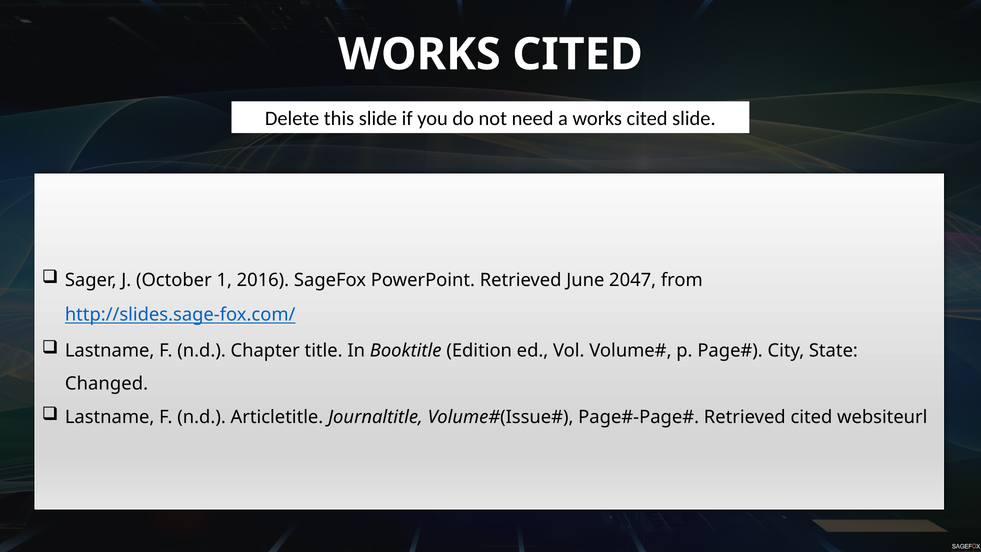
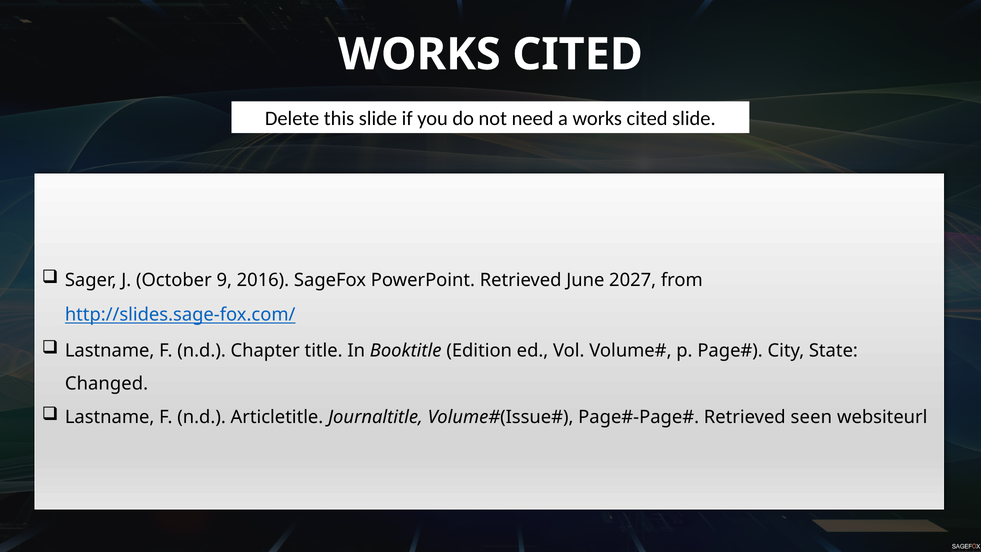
1: 1 -> 9
2047: 2047 -> 2027
Retrieved cited: cited -> seen
